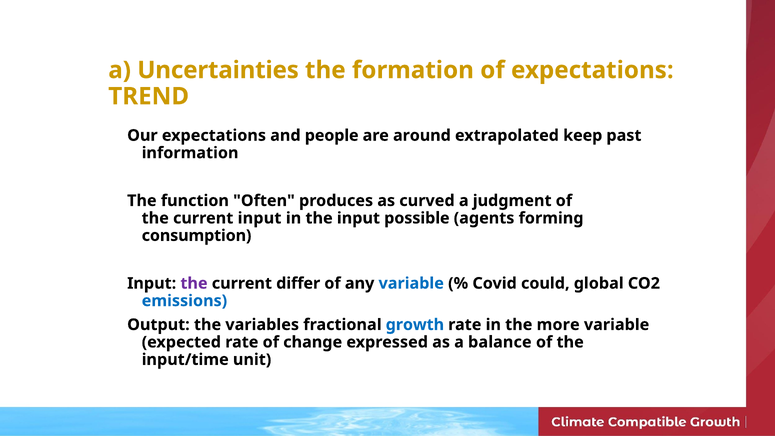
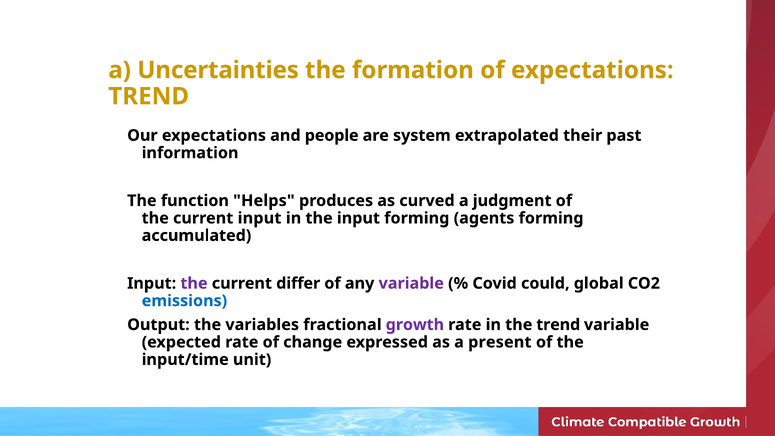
around: around -> system
keep: keep -> their
Often: Often -> Helps
input possible: possible -> forming
consumption: consumption -> accumulated
variable at (411, 283) colour: blue -> purple
growth colour: blue -> purple
the more: more -> trend
balance: balance -> present
